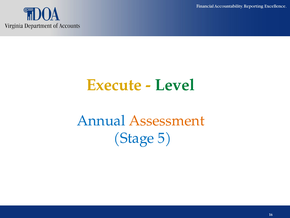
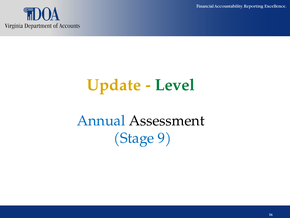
Execute: Execute -> Update
Assessment colour: orange -> black
5: 5 -> 9
